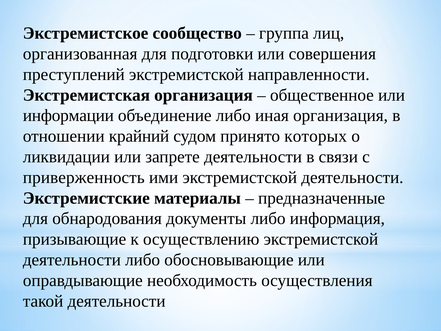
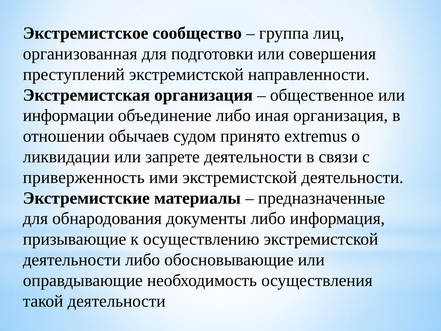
крайний: крайний -> обычаев
которых: которых -> extremus
